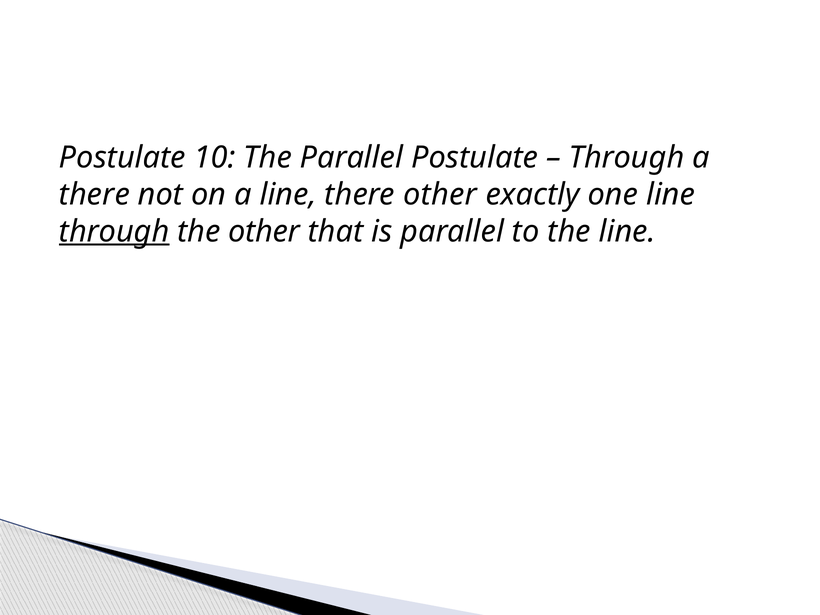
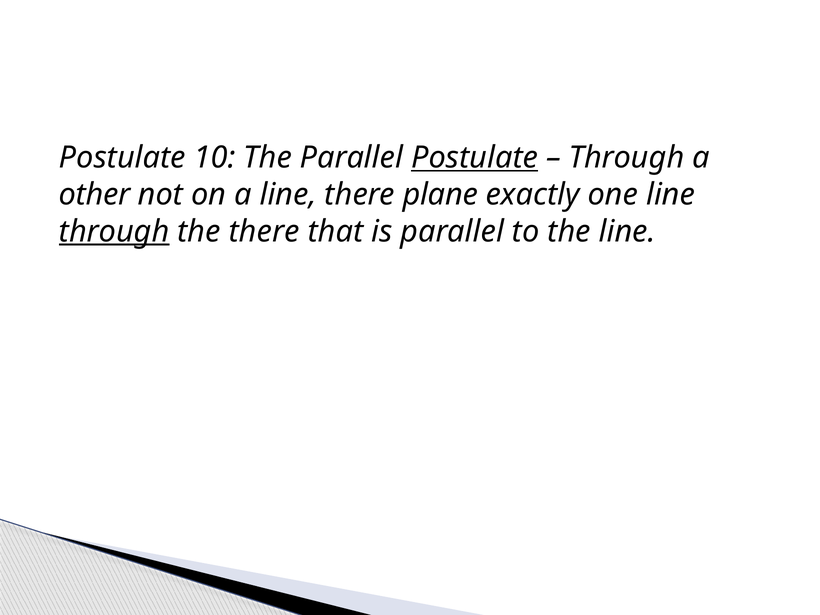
Postulate at (475, 157) underline: none -> present
there at (94, 194): there -> other
there other: other -> plane
the other: other -> there
